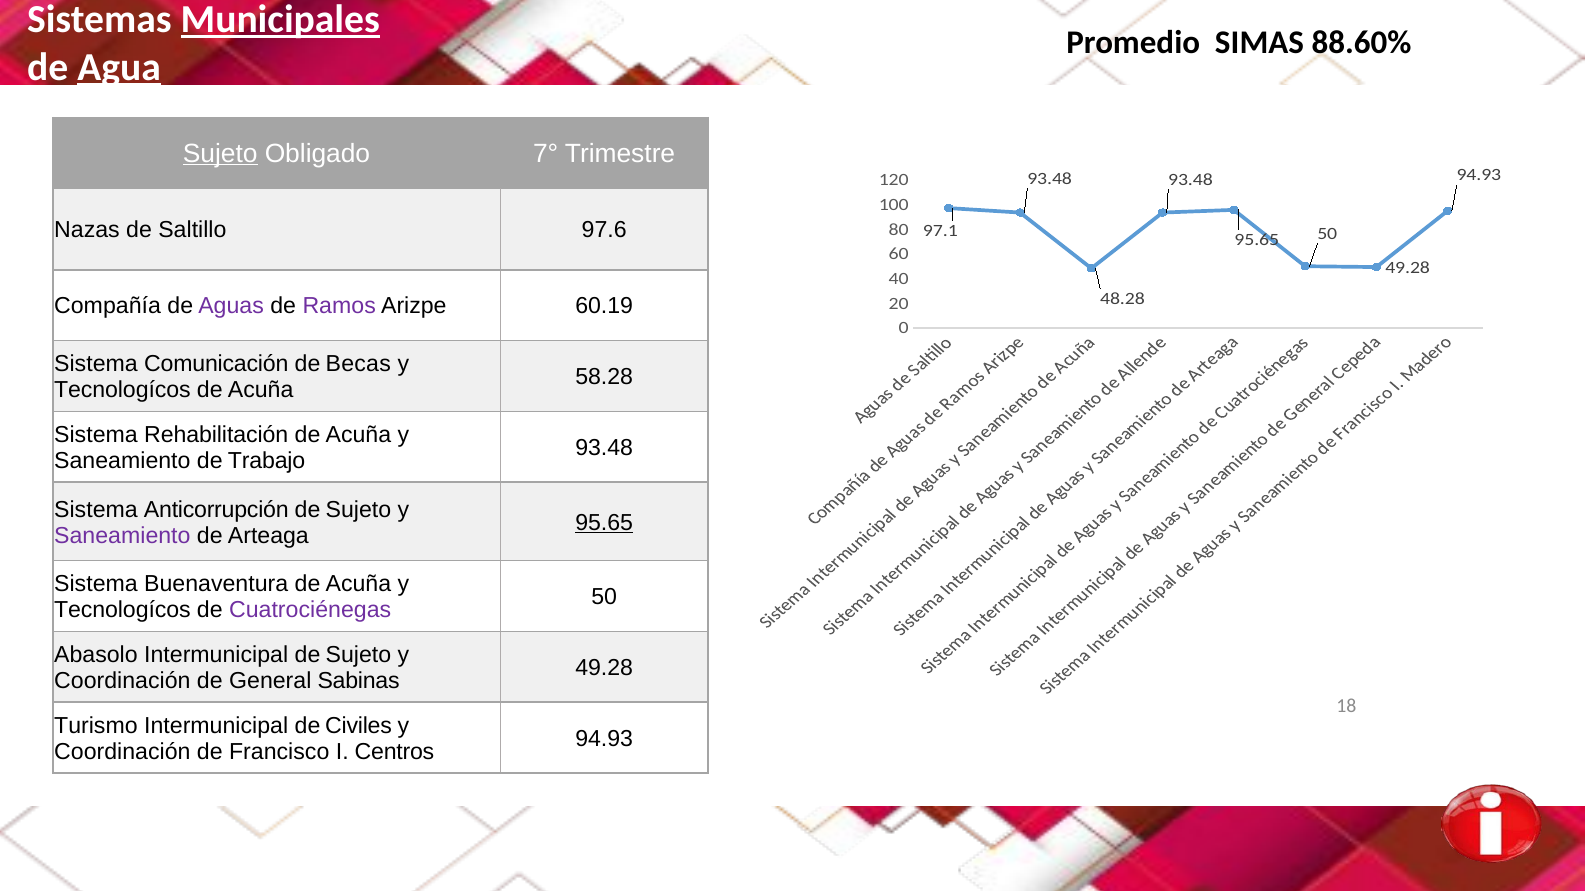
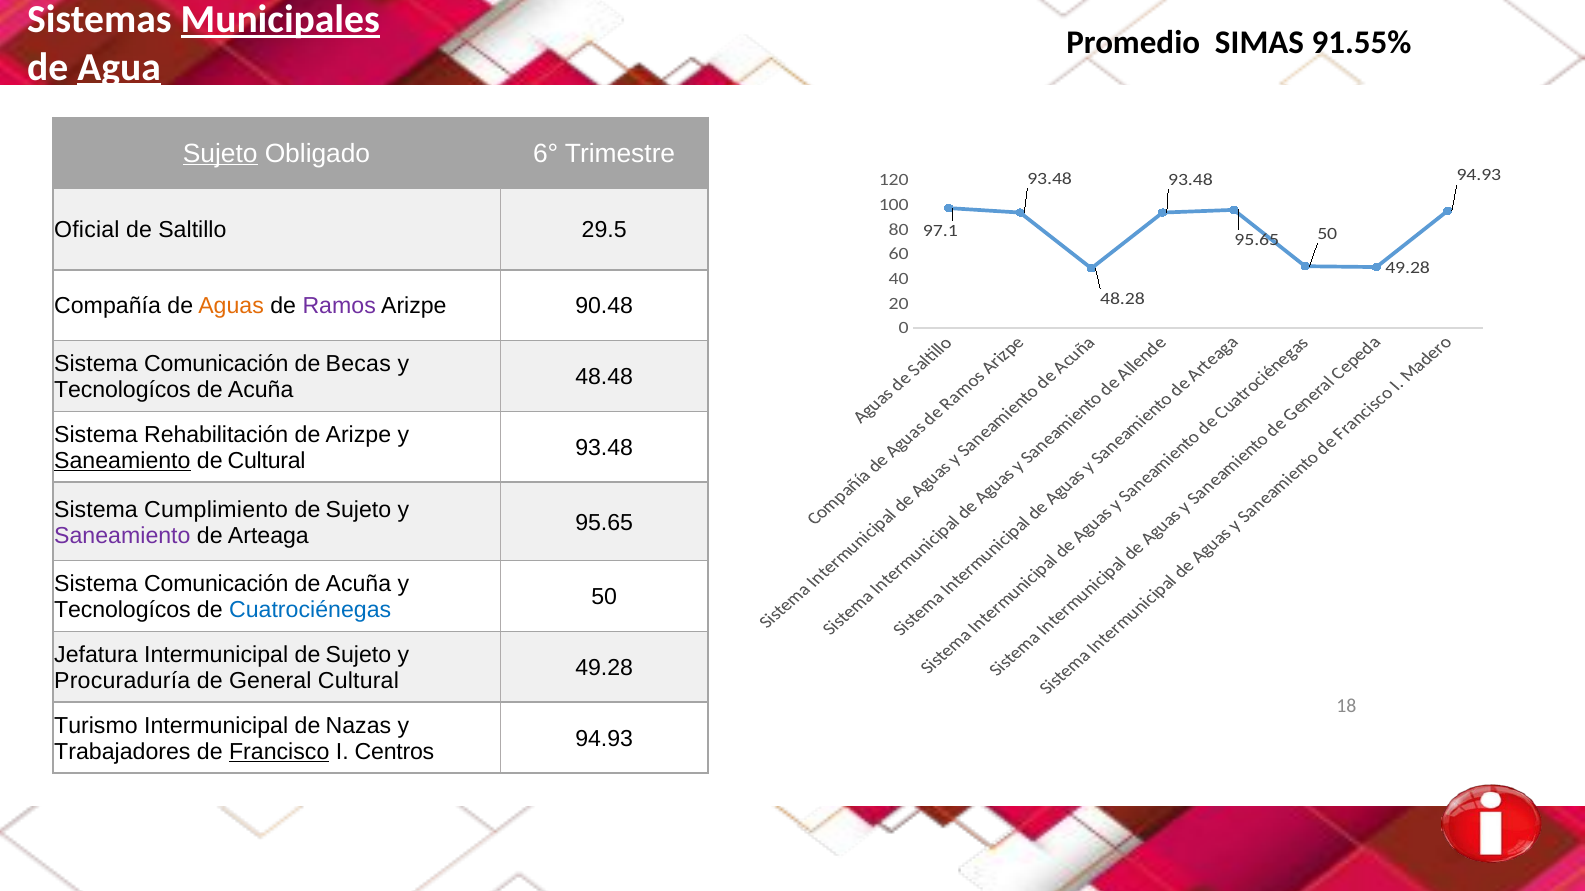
88.60%: 88.60% -> 91.55%
7°: 7° -> 6°
Nazas: Nazas -> Oficial
97.6: 97.6 -> 29.5
Aguas colour: purple -> orange
60.19: 60.19 -> 90.48
58.28: 58.28 -> 48.48
Acuña at (358, 435): Acuña -> Arizpe
Saneamiento at (122, 461) underline: none -> present
de Trabajo: Trabajo -> Cultural
Anticorrupción: Anticorrupción -> Cumplimiento
95.65 at (604, 523) underline: present -> none
Buenaventura at (216, 584): Buenaventura -> Comunicación
Cuatrociénegas colour: purple -> blue
Abasolo: Abasolo -> Jefatura
Coordinación at (122, 681): Coordinación -> Procuraduría
General Sabinas: Sabinas -> Cultural
Civiles: Civiles -> Nazas
Coordinación at (122, 752): Coordinación -> Trabajadores
Francisco underline: none -> present
